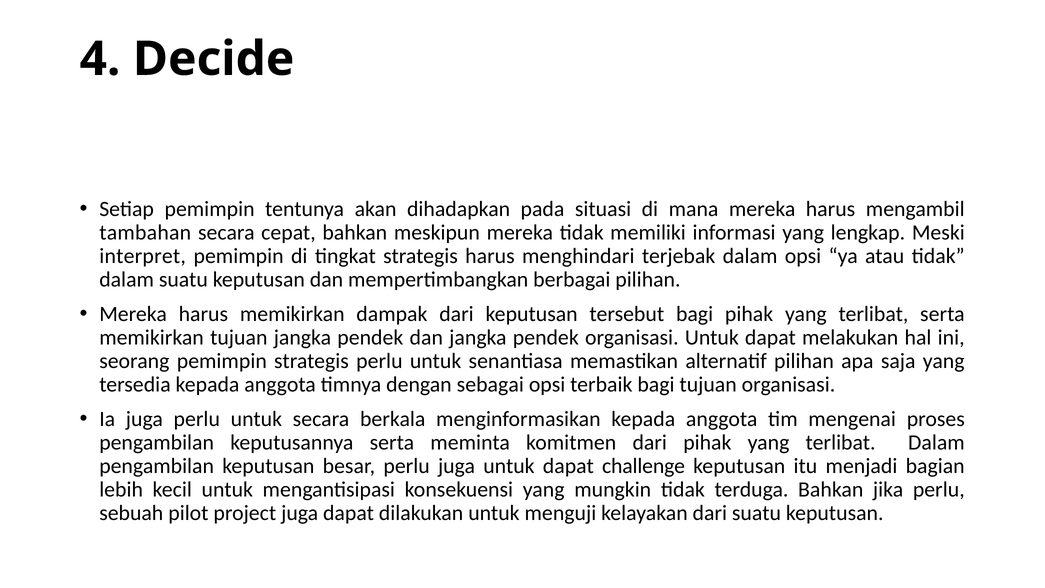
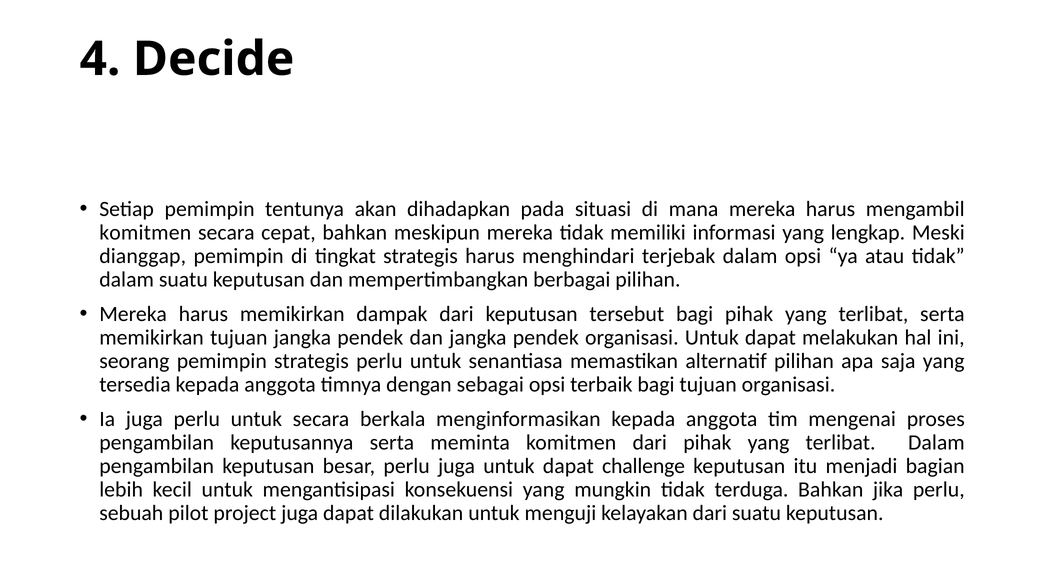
tambahan at (145, 233): tambahan -> komitmen
interpret: interpret -> dianggap
